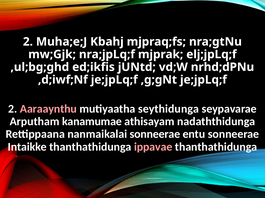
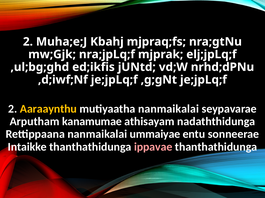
Aaraaynthu colour: pink -> yellow
mutiyaatha seythidunga: seythidunga -> nanmaikalai
nanmaikalai sonneerae: sonneerae -> ummaiyae
